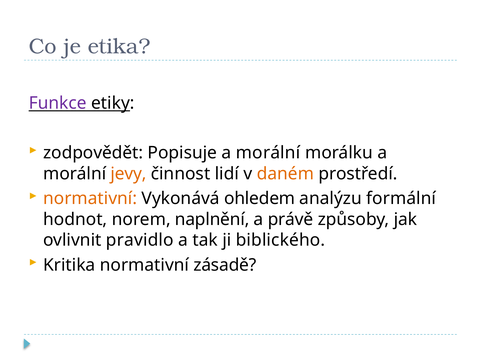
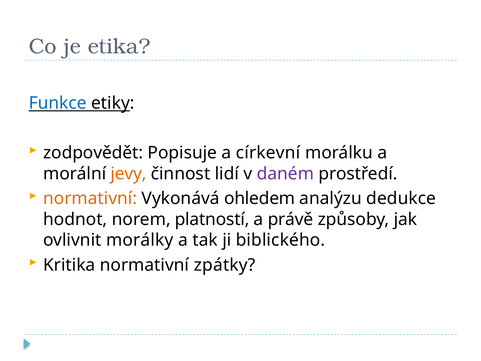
Funkce colour: purple -> blue
Popisuje a morální: morální -> církevní
daném colour: orange -> purple
formální: formální -> dedukce
naplnění: naplnění -> platností
pravidlo: pravidlo -> morálky
zásadě: zásadě -> zpátky
